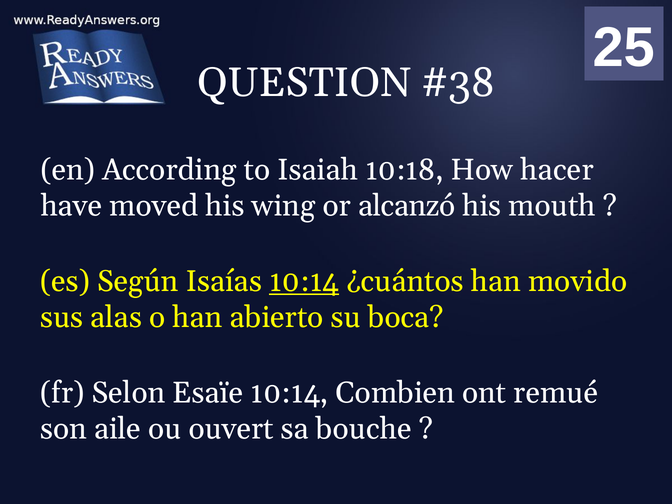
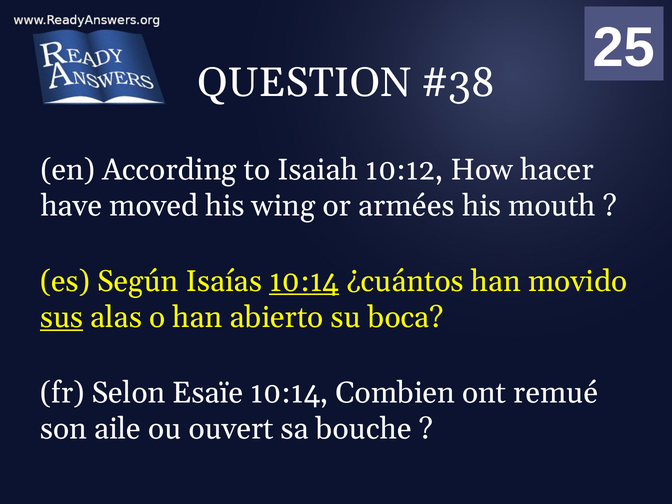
10:18: 10:18 -> 10:12
alcanzó: alcanzó -> armées
sus underline: none -> present
